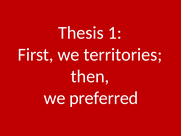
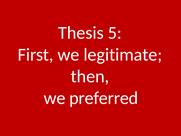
1: 1 -> 5
territories: territories -> legitimate
